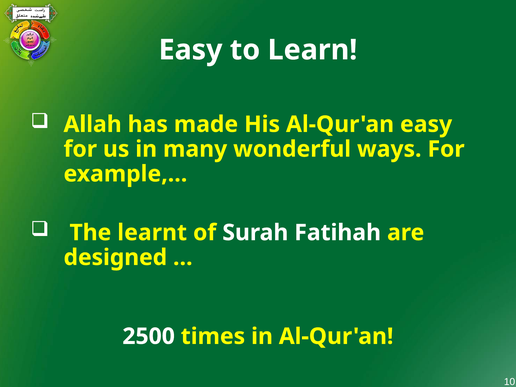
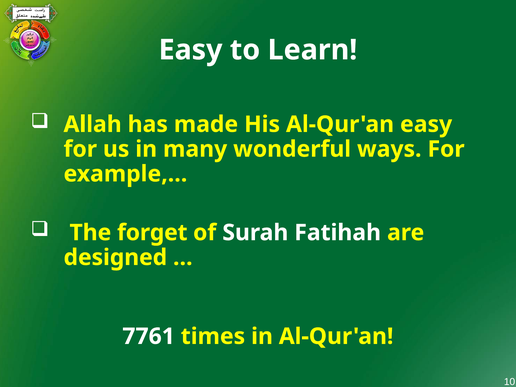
learnt: learnt -> forget
2500: 2500 -> 7761
